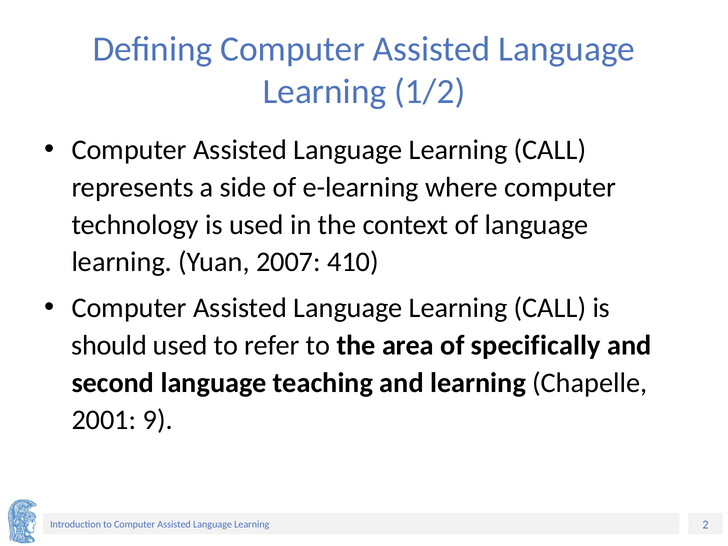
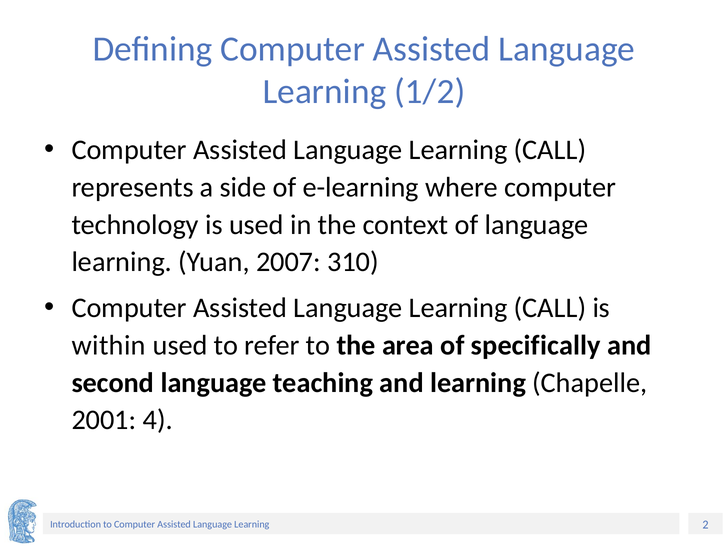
410: 410 -> 310
should: should -> within
9: 9 -> 4
